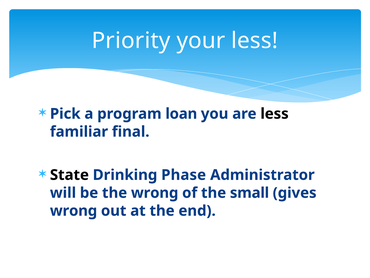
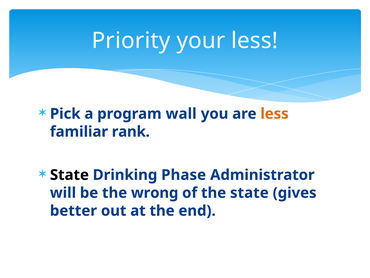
loan: loan -> wall
less at (274, 114) colour: black -> orange
final: final -> rank
the small: small -> state
wrong at (74, 210): wrong -> better
